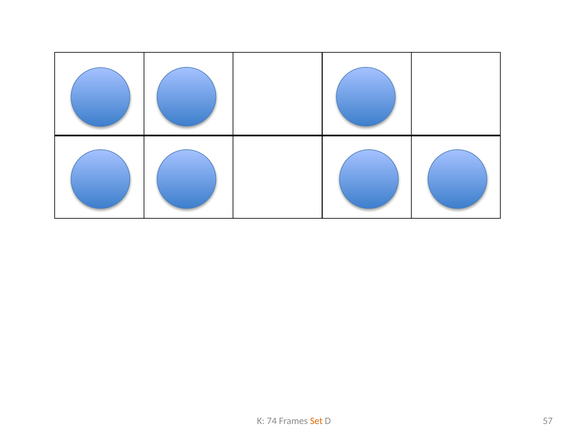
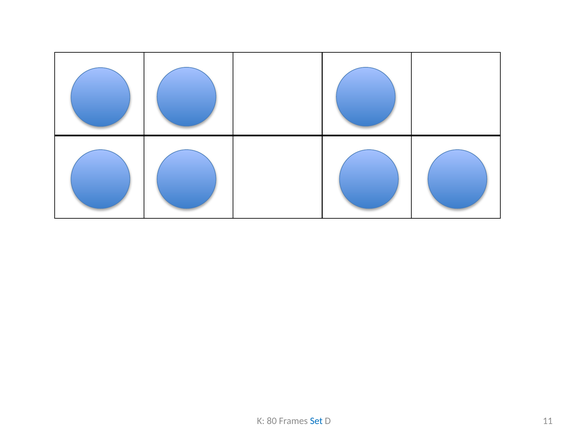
74: 74 -> 80
Set colour: orange -> blue
57: 57 -> 11
